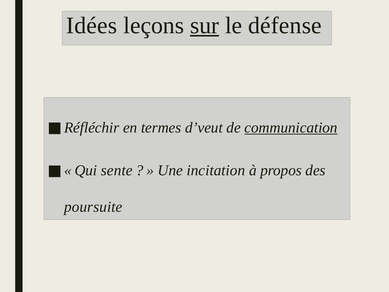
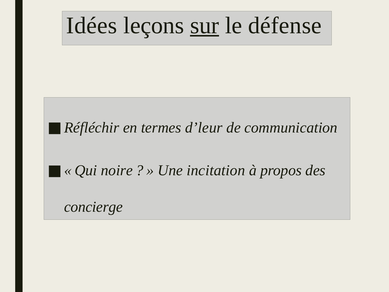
d’veut: d’veut -> d’leur
communication underline: present -> none
sente: sente -> noire
poursuite: poursuite -> concierge
